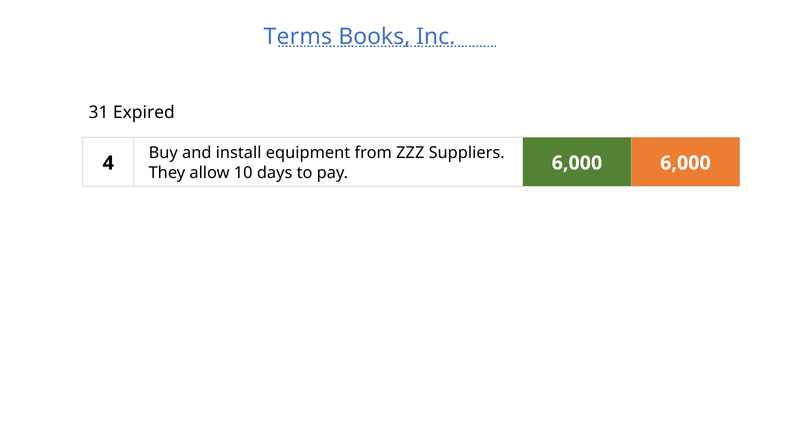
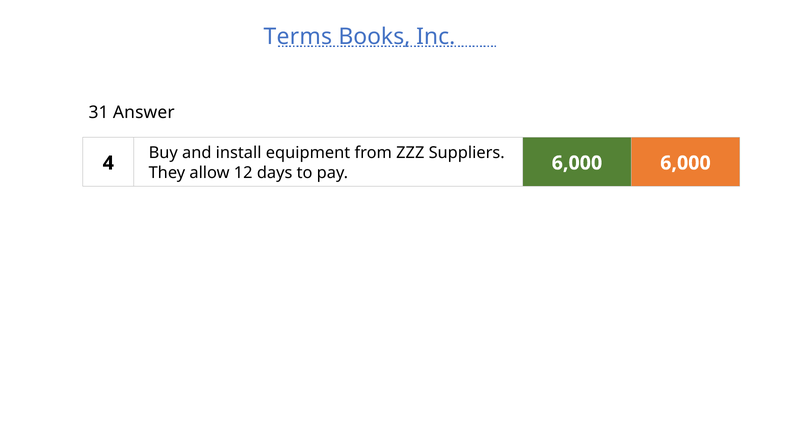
Expired: Expired -> Answer
10: 10 -> 12
